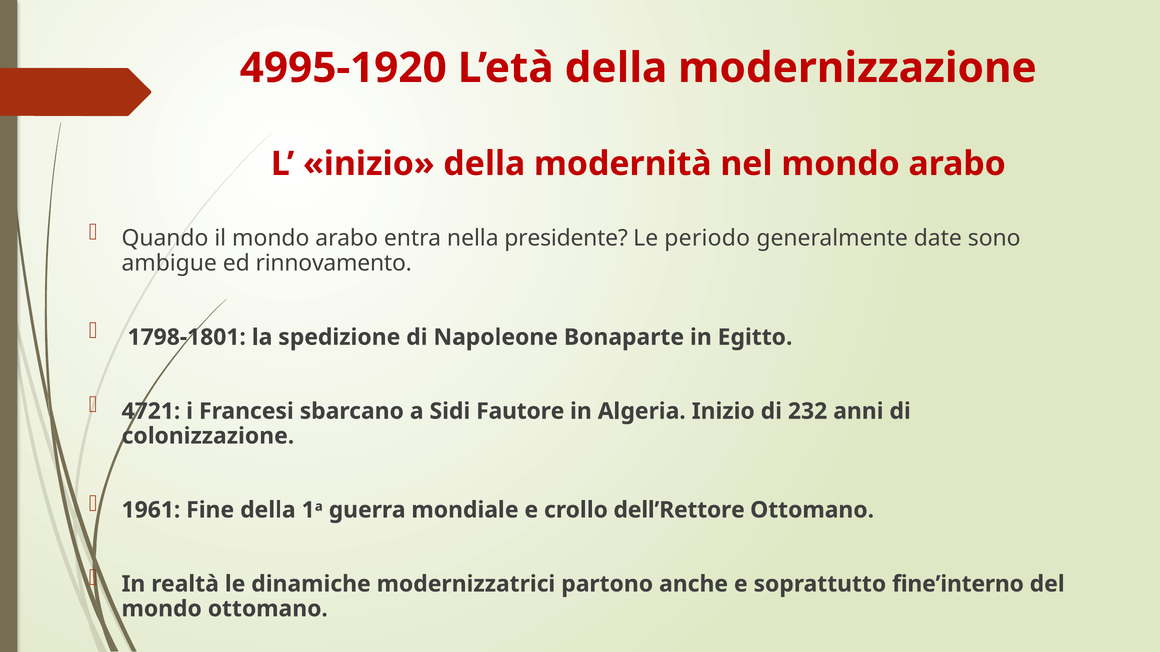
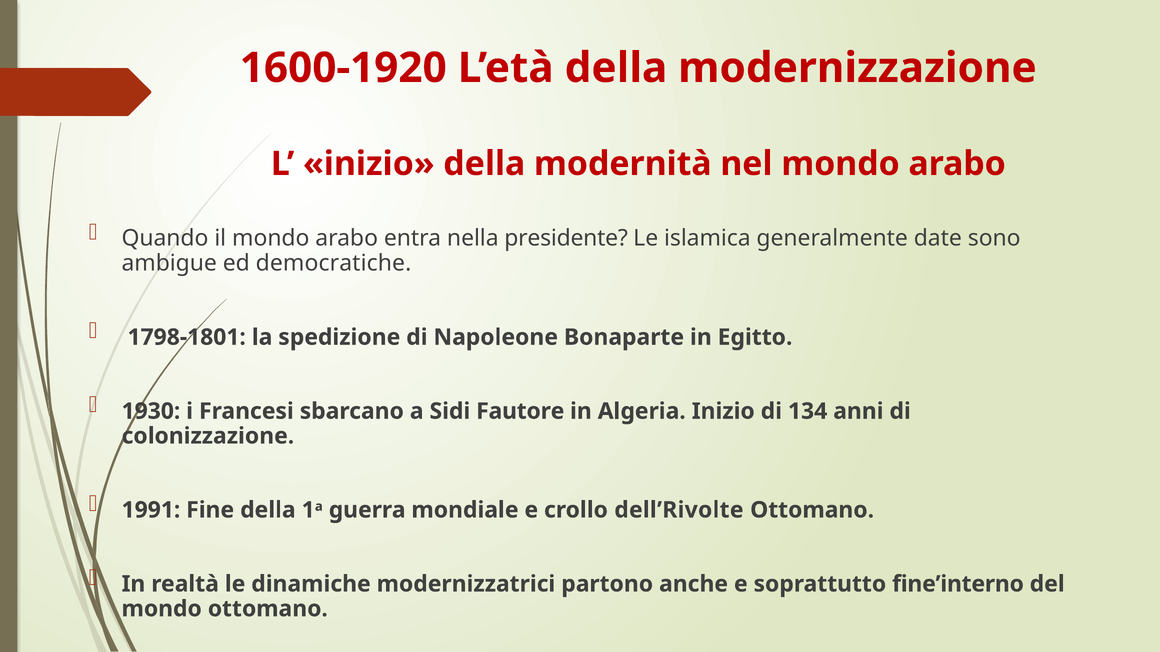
4995-1920: 4995-1920 -> 1600-1920
periodo: periodo -> islamica
rinnovamento: rinnovamento -> democratiche
4721: 4721 -> 1930
232: 232 -> 134
1961: 1961 -> 1991
dell’Rettore: dell’Rettore -> dell’Rivolte
